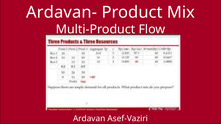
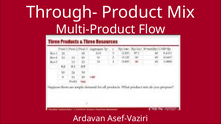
Ardavan-: Ardavan- -> Through-
